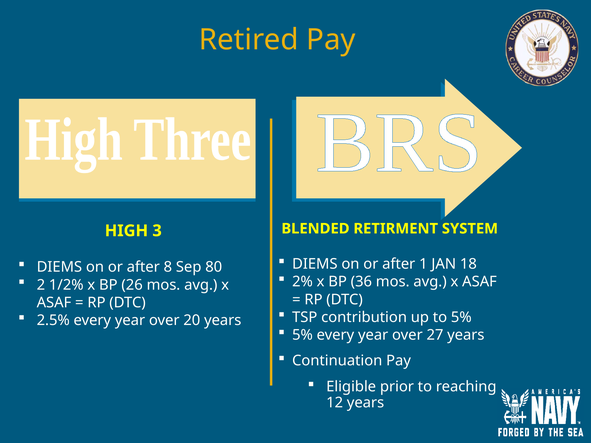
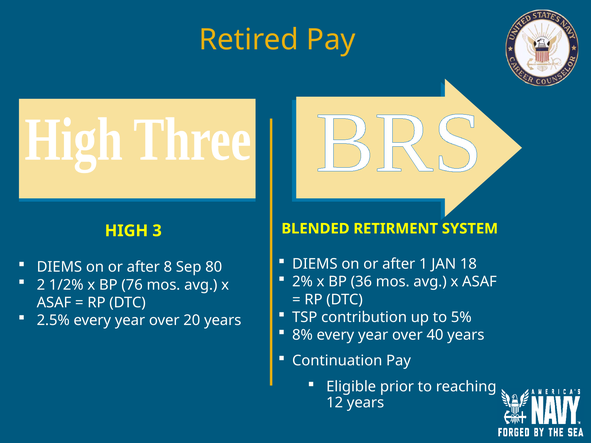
26: 26 -> 76
5% at (302, 335): 5% -> 8%
27: 27 -> 40
